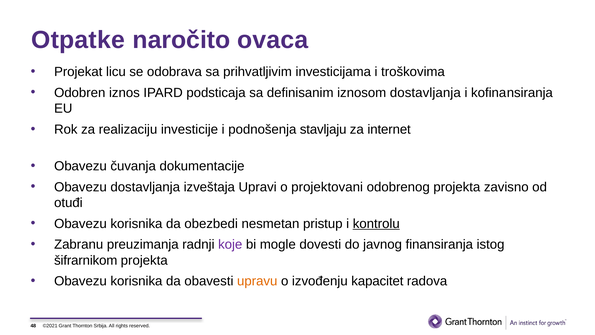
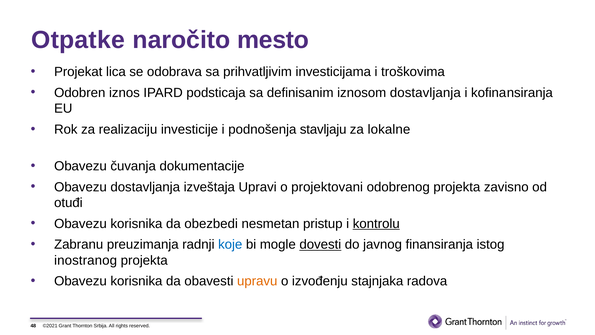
ovaca: ovaca -> mesto
licu: licu -> lica
internet: internet -> lokalne
koje colour: purple -> blue
dovesti underline: none -> present
šifrarnikom: šifrarnikom -> inostranog
kapacitet: kapacitet -> stajnjaka
